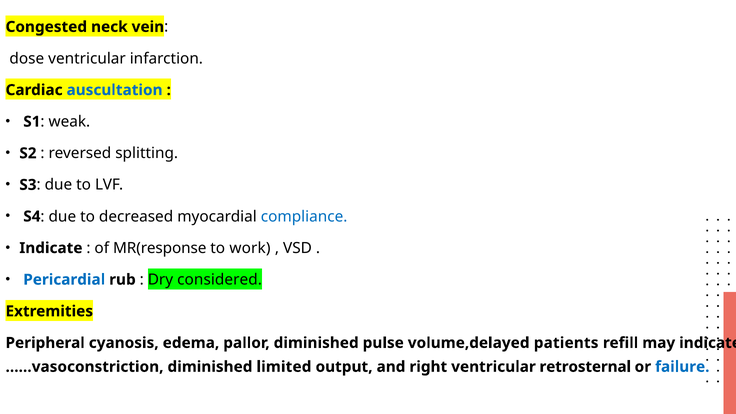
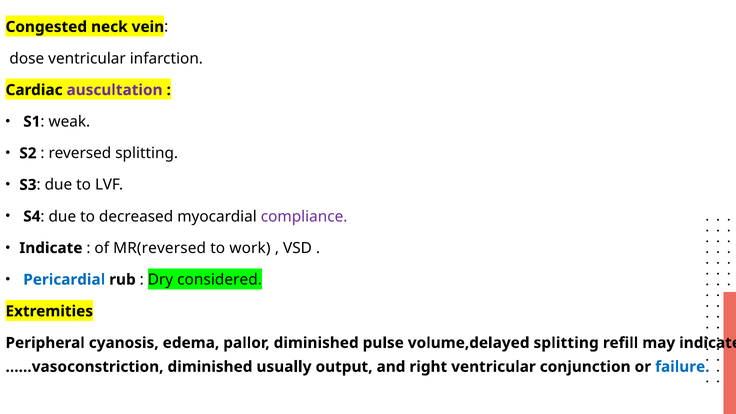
auscultation colour: blue -> purple
compliance colour: blue -> purple
MR(response: MR(response -> MR(reversed
volume,delayed patients: patients -> splitting
limited: limited -> usually
retrosternal: retrosternal -> conjunction
